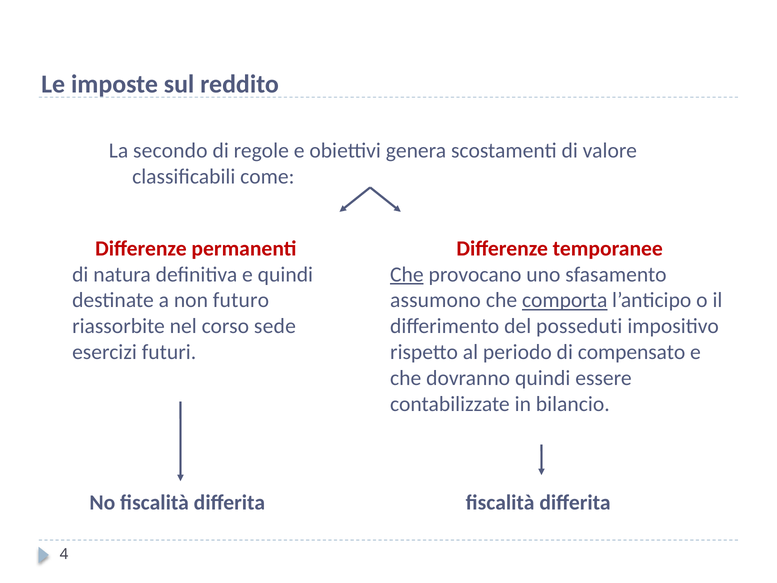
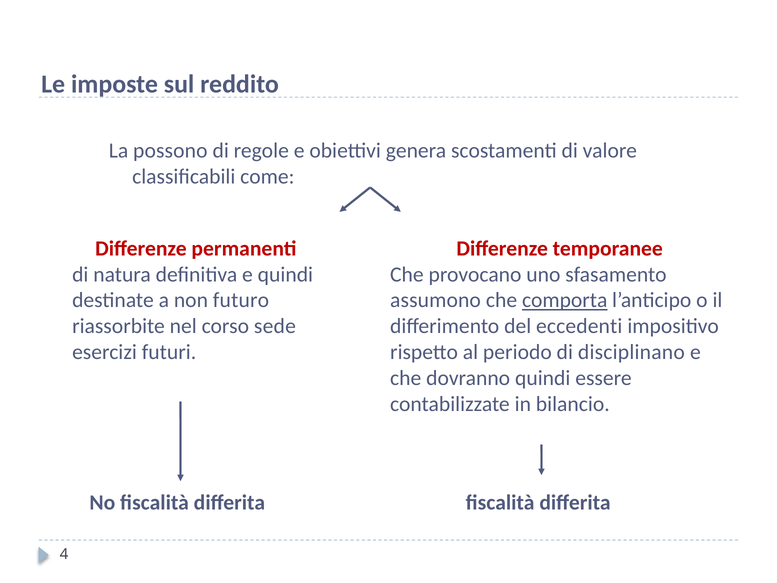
secondo: secondo -> possono
Che at (407, 274) underline: present -> none
posseduti: posseduti -> eccedenti
compensato: compensato -> disciplinano
